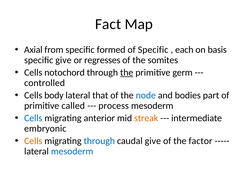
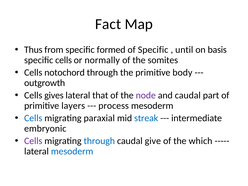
Axial: Axial -> Thus
each: each -> until
specific give: give -> cells
regresses: regresses -> normally
the at (127, 73) underline: present -> none
germ: germ -> body
controlled: controlled -> outgrowth
body: body -> gives
node colour: blue -> purple
and bodies: bodies -> caudal
called: called -> layers
anterior: anterior -> paraxial
streak colour: orange -> blue
Cells at (33, 141) colour: orange -> purple
factor: factor -> which
